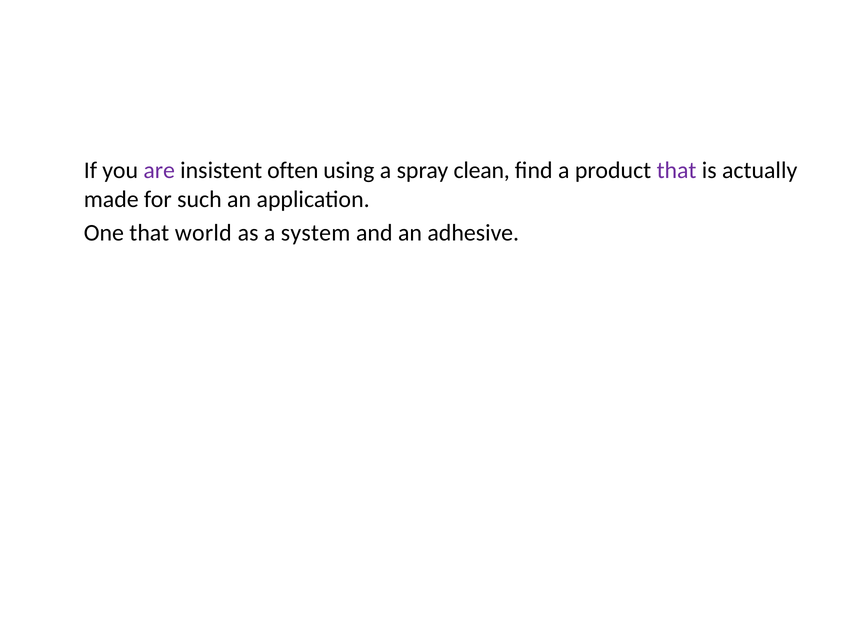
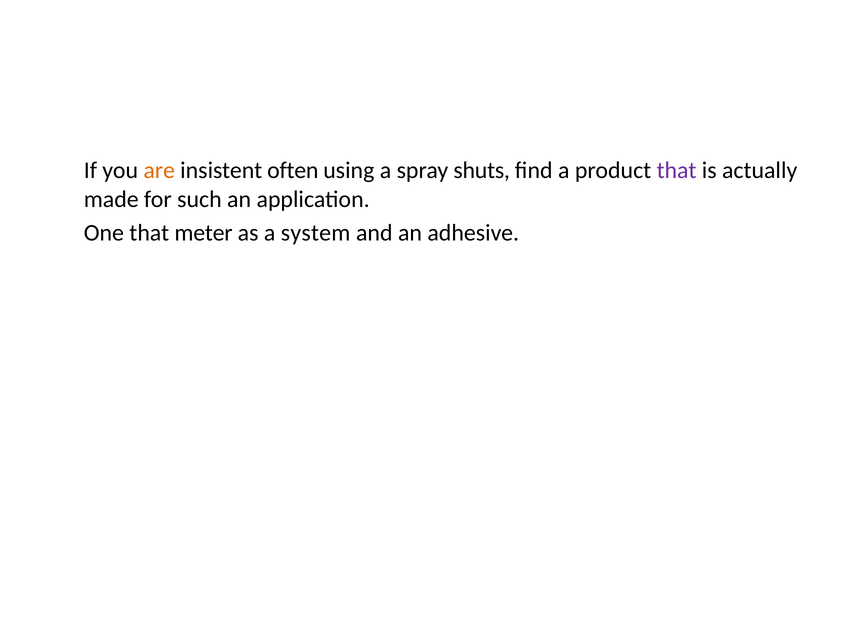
are colour: purple -> orange
clean: clean -> shuts
world: world -> meter
